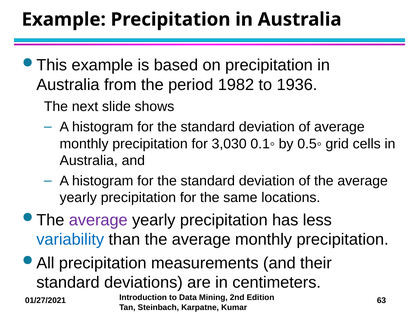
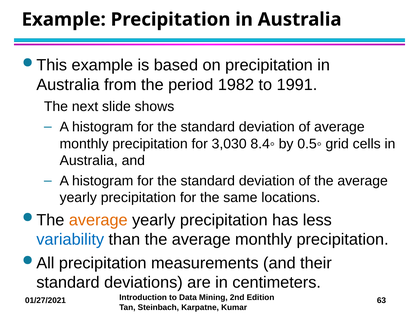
1936: 1936 -> 1991
0.1◦: 0.1◦ -> 8.4◦
average at (98, 220) colour: purple -> orange
